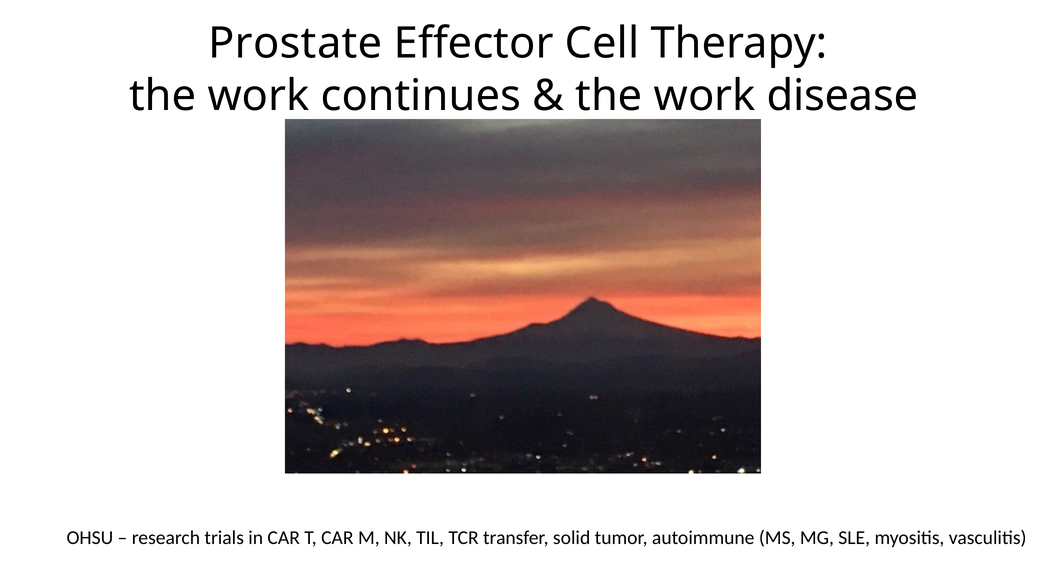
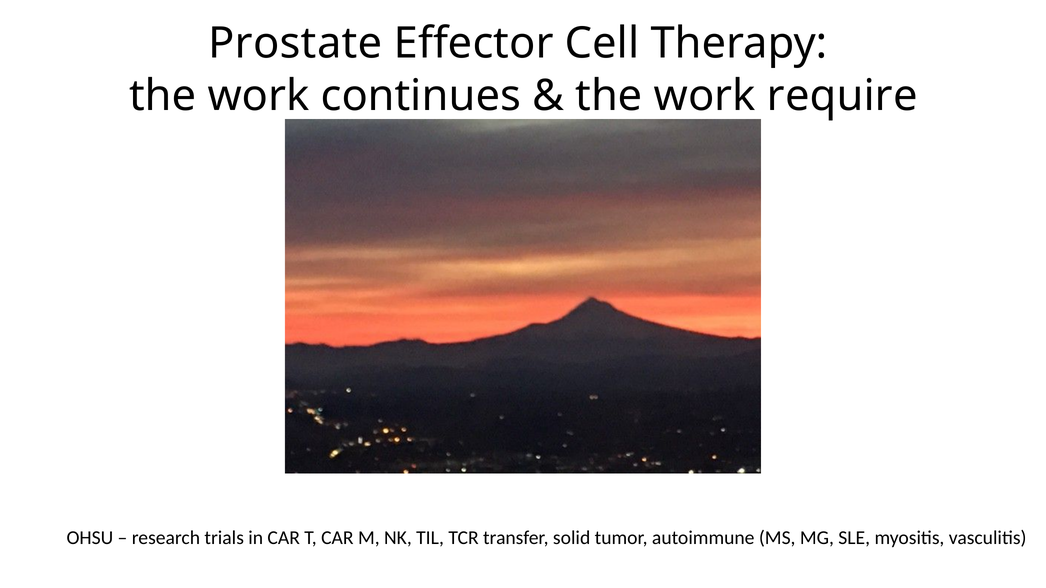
disease: disease -> require
